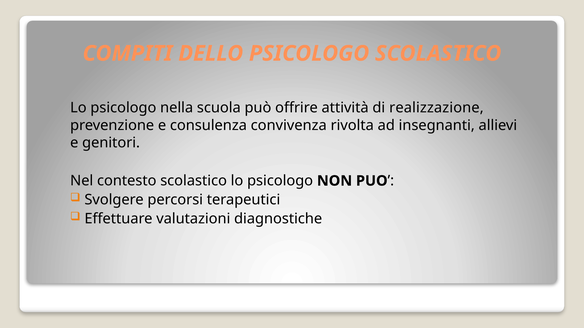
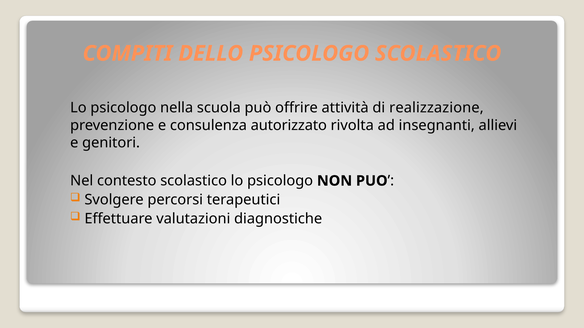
convivenza: convivenza -> autorizzato
